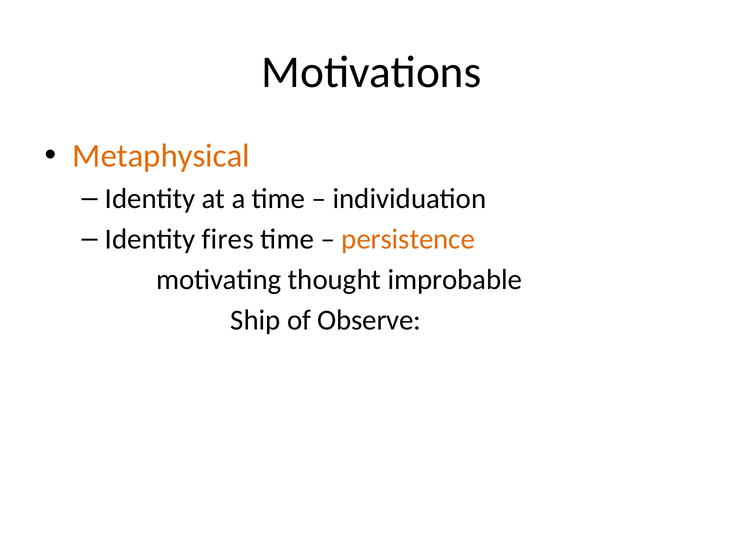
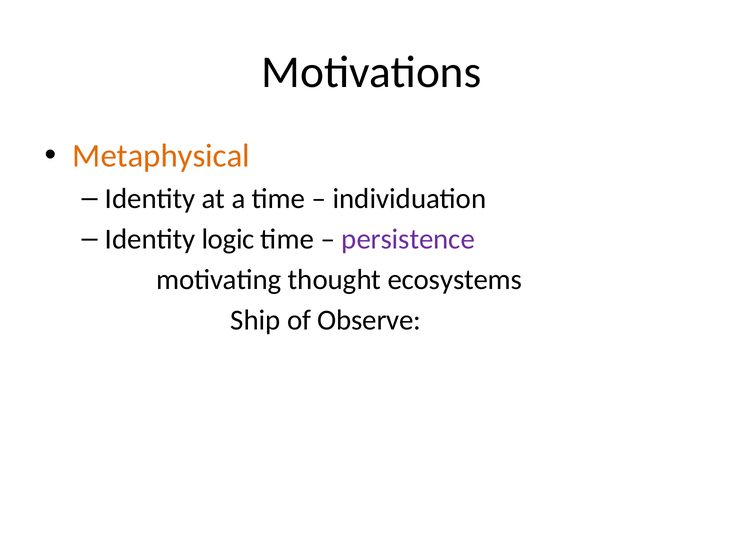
fires: fires -> logic
persistence colour: orange -> purple
improbable: improbable -> ecosystems
